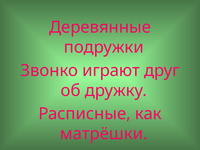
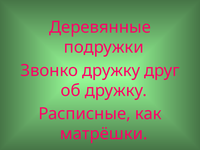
Звонко играют: играют -> дружку
